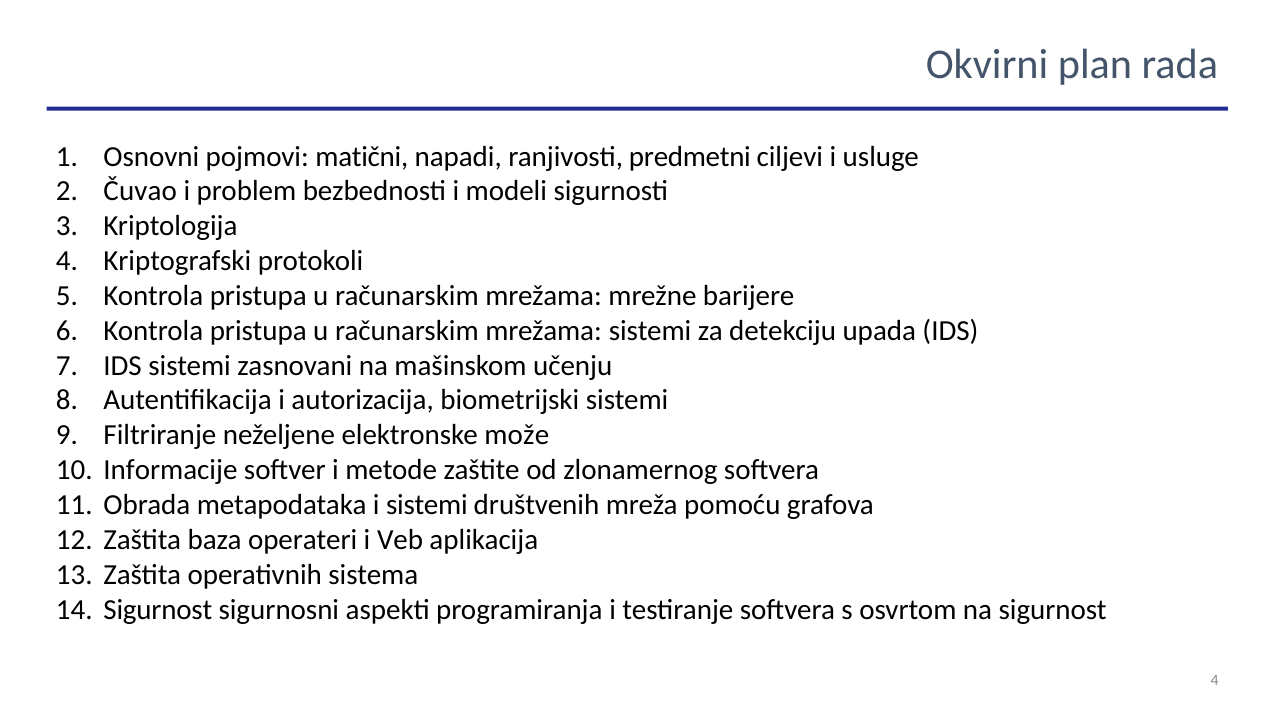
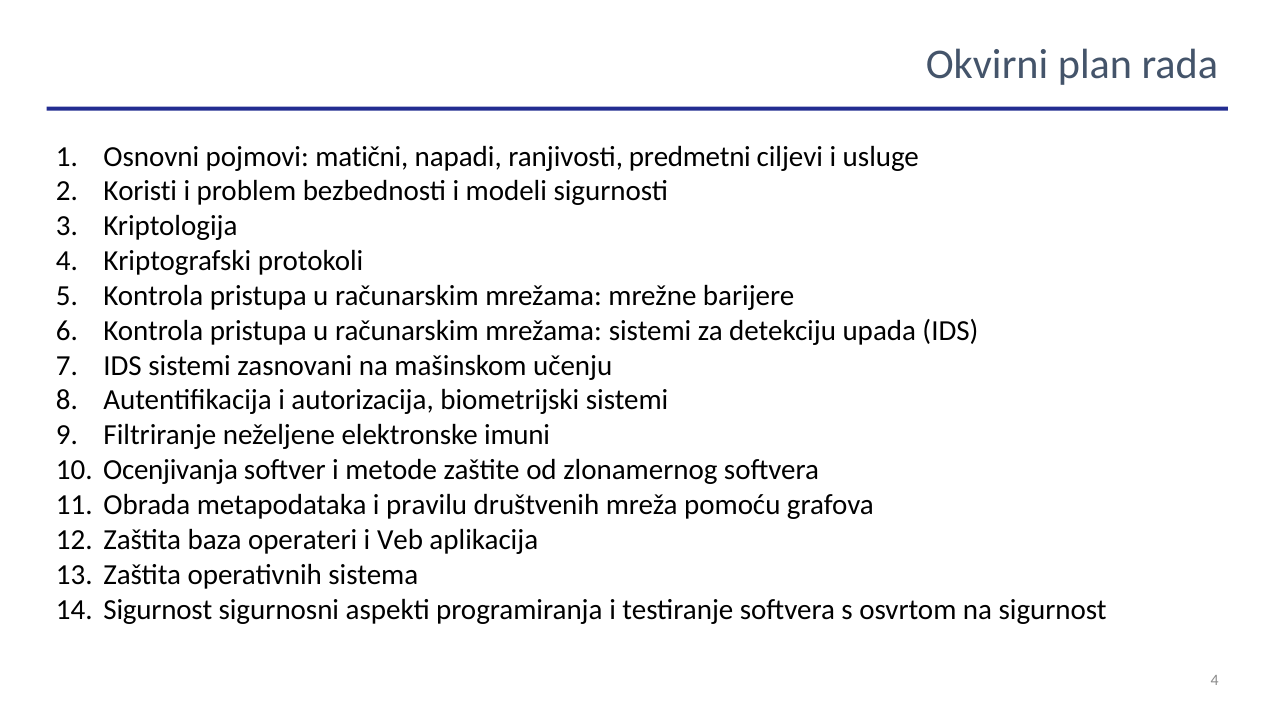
Čuvao: Čuvao -> Koristi
može: može -> imuni
Informacije: Informacije -> Ocenjivanja
i sistemi: sistemi -> pravilu
